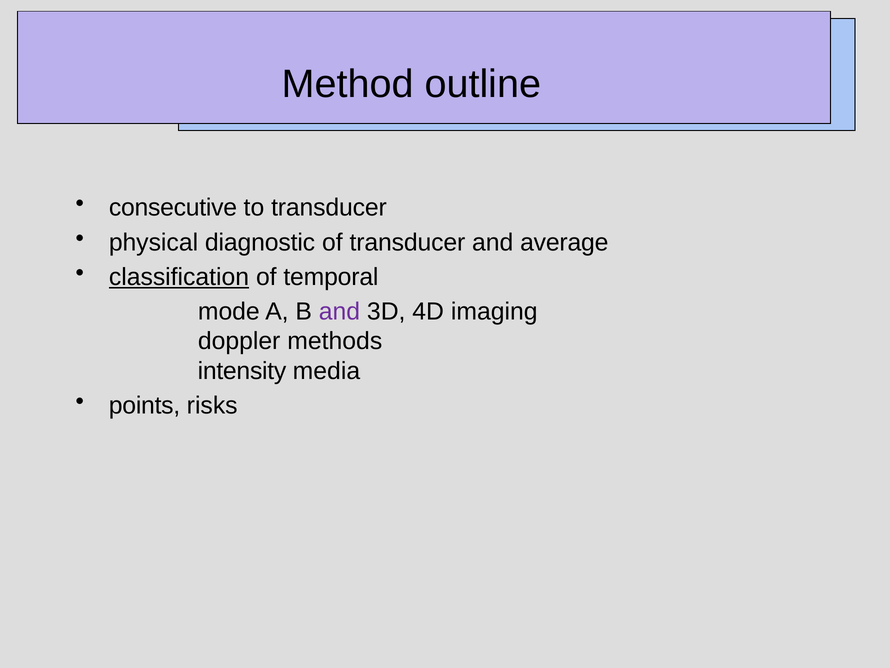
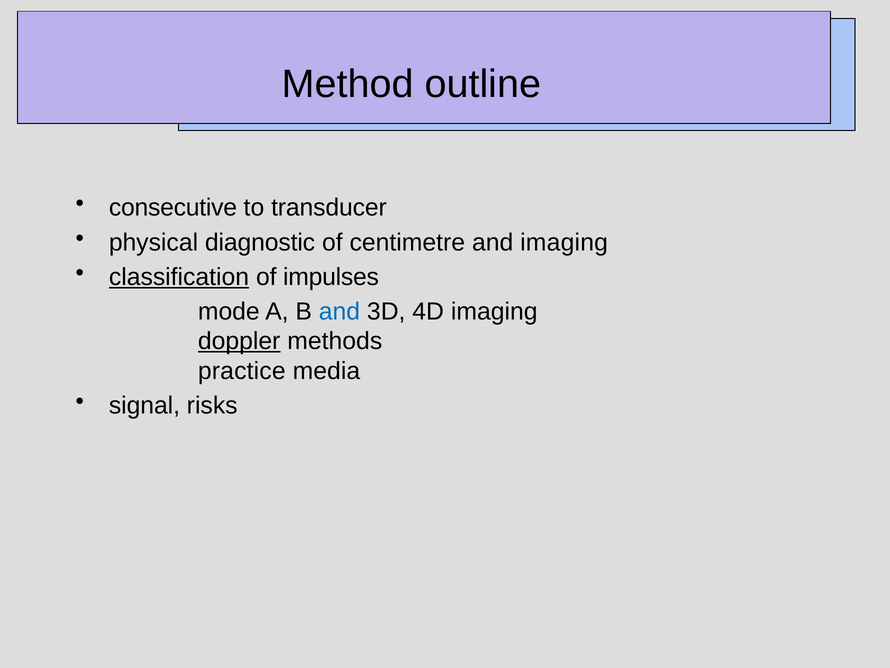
of transducer: transducer -> centimetre
and average: average -> imaging
temporal: temporal -> impulses
and at (339, 311) colour: purple -> blue
doppler underline: none -> present
intensity: intensity -> practice
points: points -> signal
